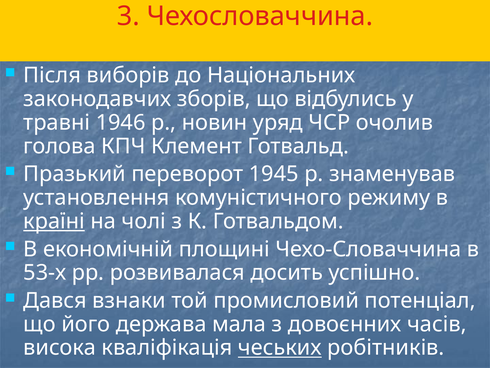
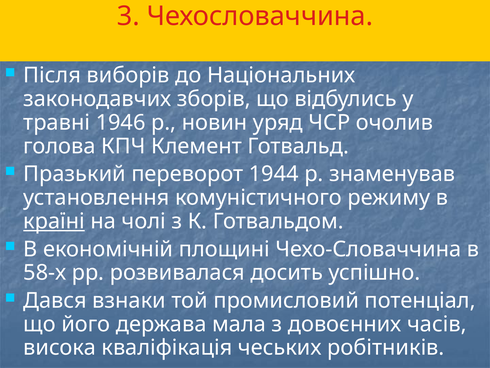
1945: 1945 -> 1944
53-х: 53-х -> 58-х
чеських underline: present -> none
